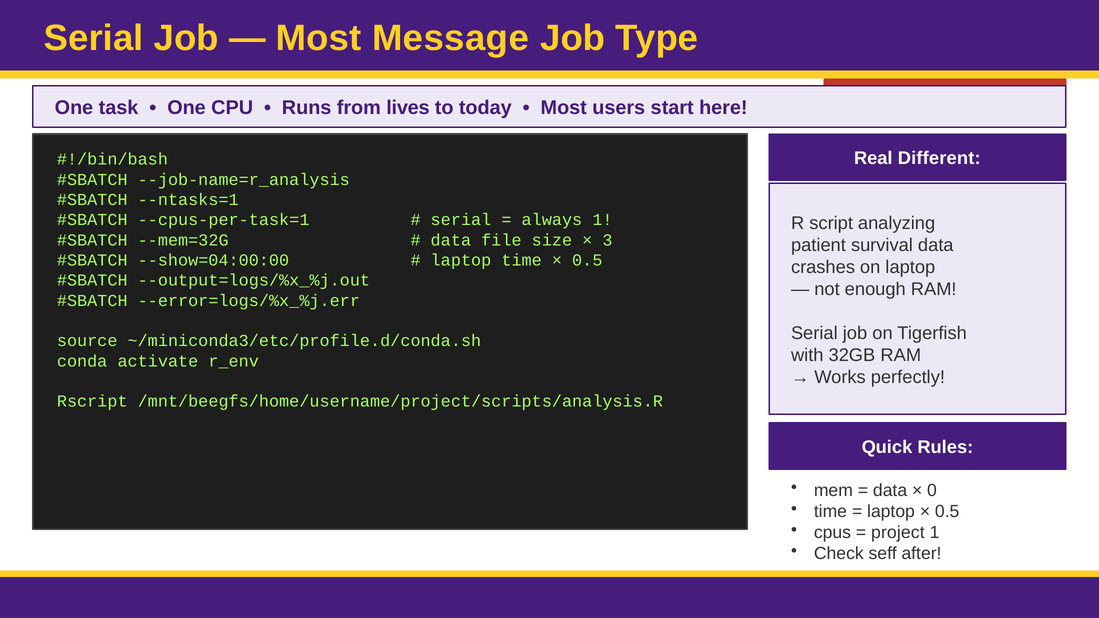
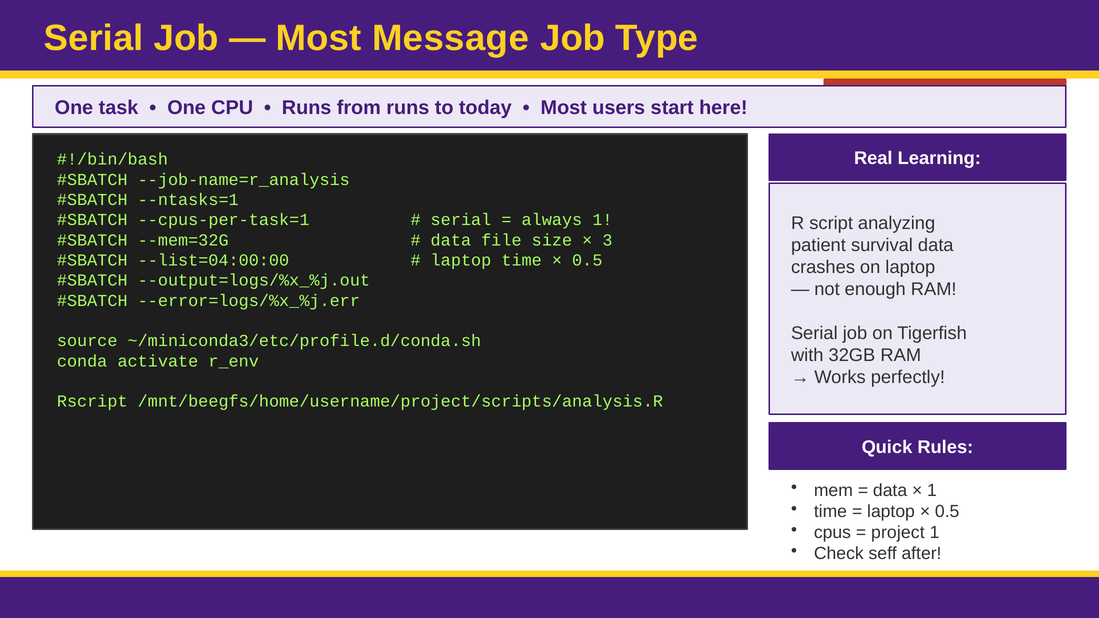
from lives: lives -> runs
Different: Different -> Learning
--show=04:00:00: --show=04:00:00 -> --list=04:00:00
0 at (932, 491): 0 -> 1
